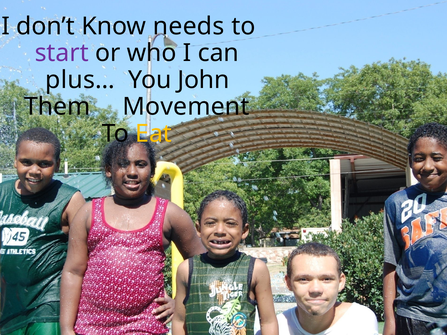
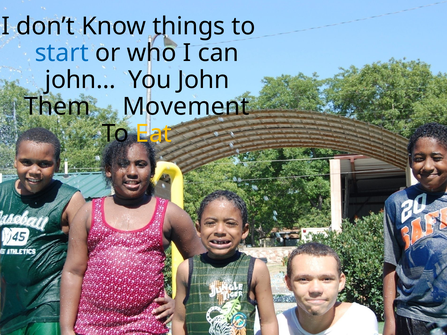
needs: needs -> things
start colour: purple -> blue
plus…: plus… -> john…
